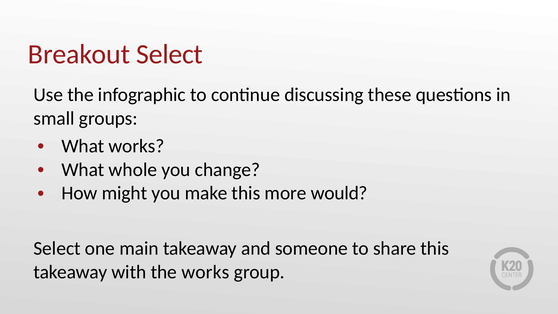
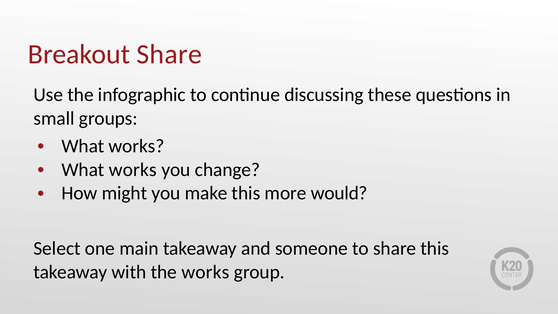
Breakout Select: Select -> Share
whole at (133, 170): whole -> works
